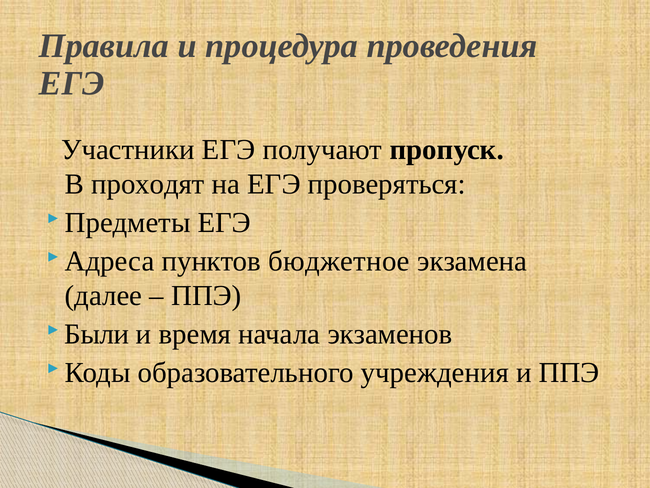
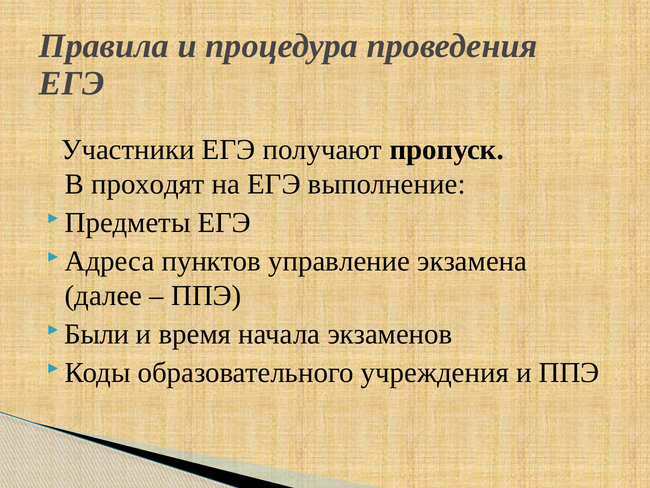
проверяться: проверяться -> выполнение
бюджетное: бюджетное -> управление
